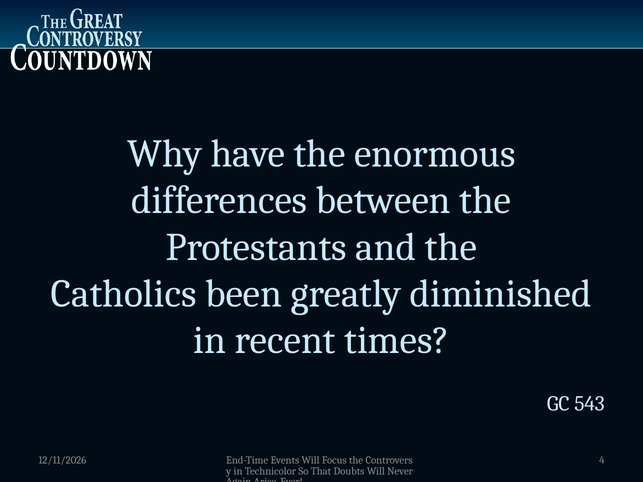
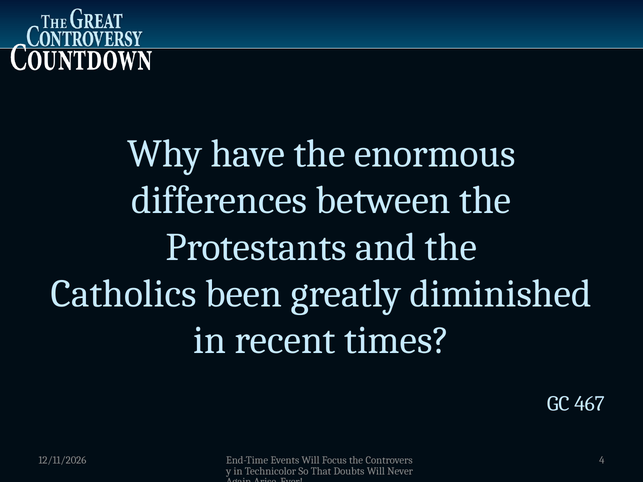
543: 543 -> 467
